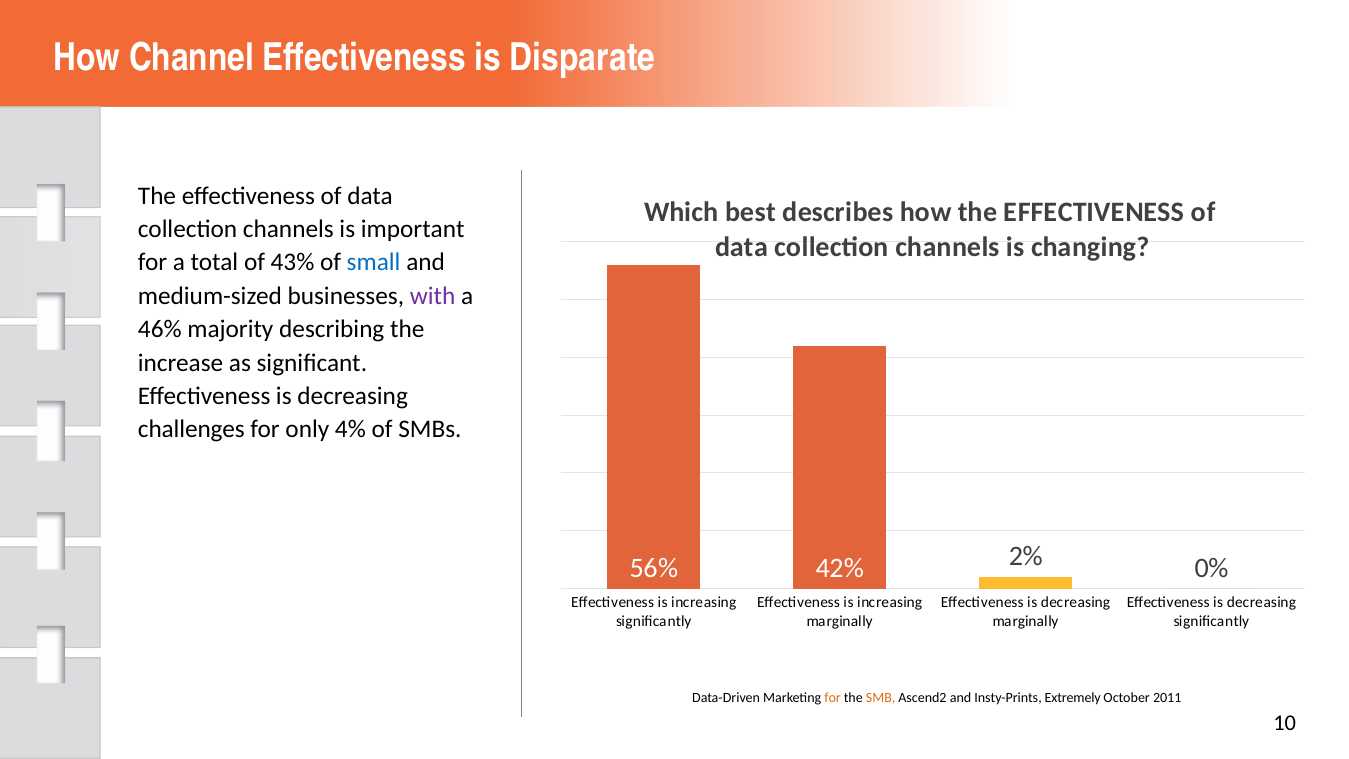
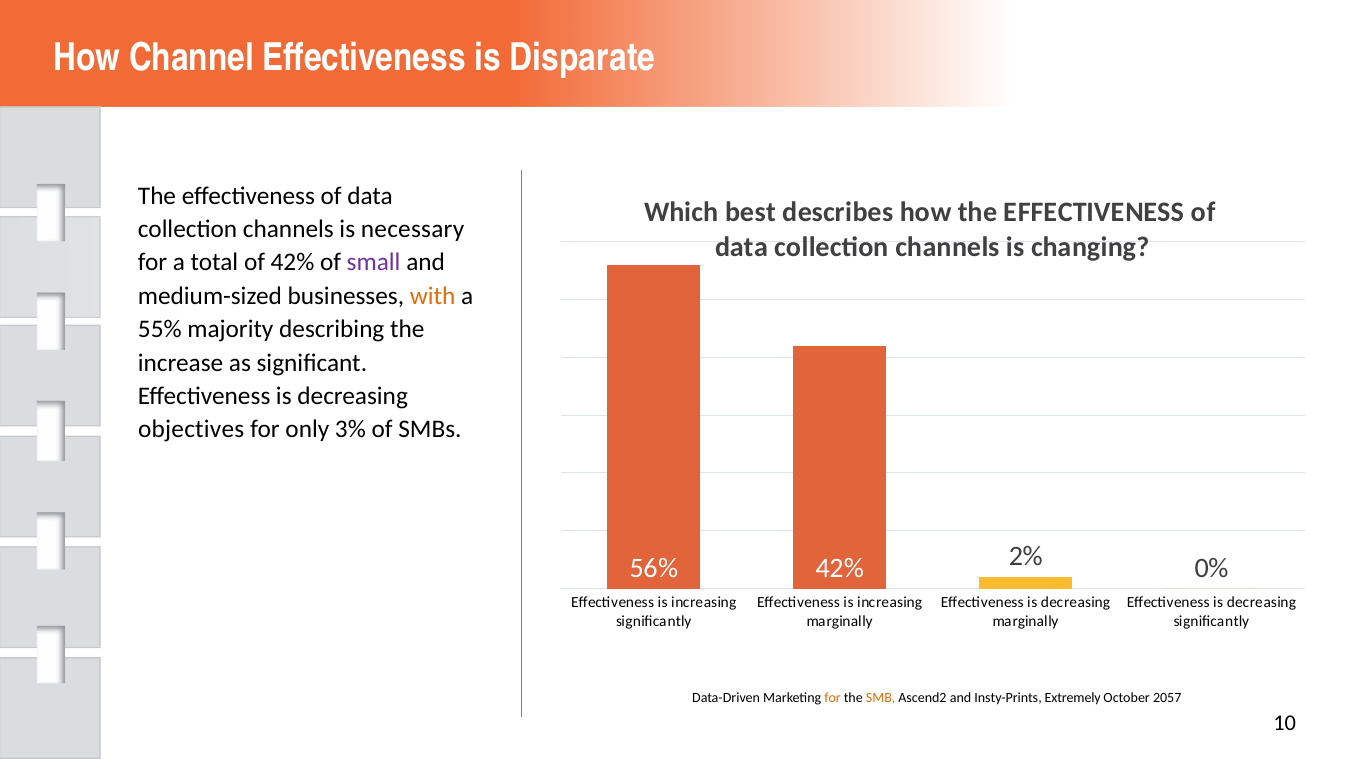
important: important -> necessary
of 43%: 43% -> 42%
small colour: blue -> purple
with colour: purple -> orange
46%: 46% -> 55%
challenges: challenges -> objectives
4%: 4% -> 3%
2011: 2011 -> 2057
